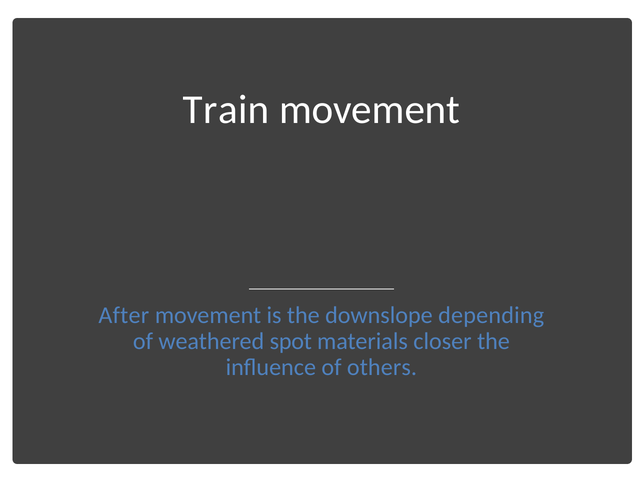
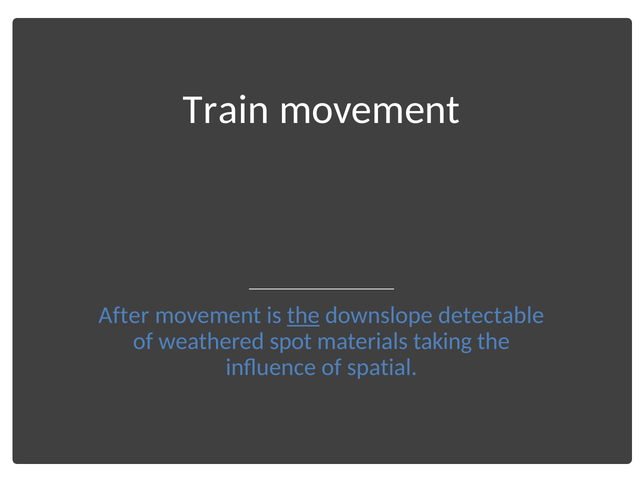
the at (303, 315) underline: none -> present
depending: depending -> detectable
closer: closer -> taking
others: others -> spatial
